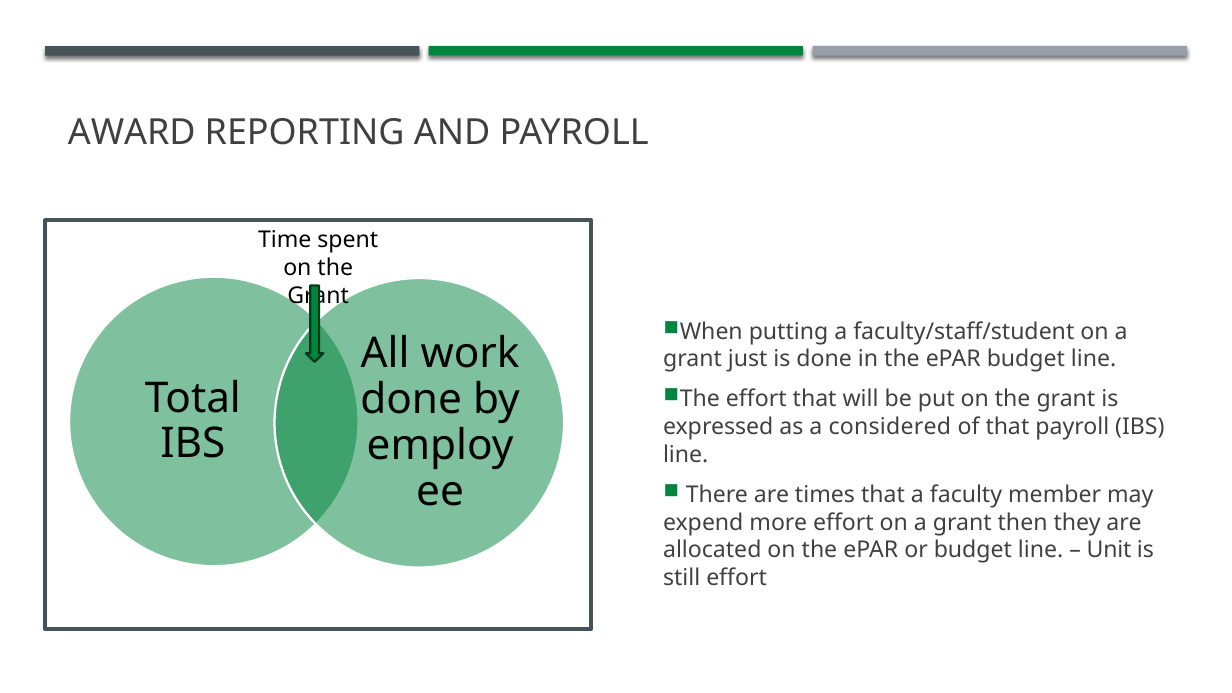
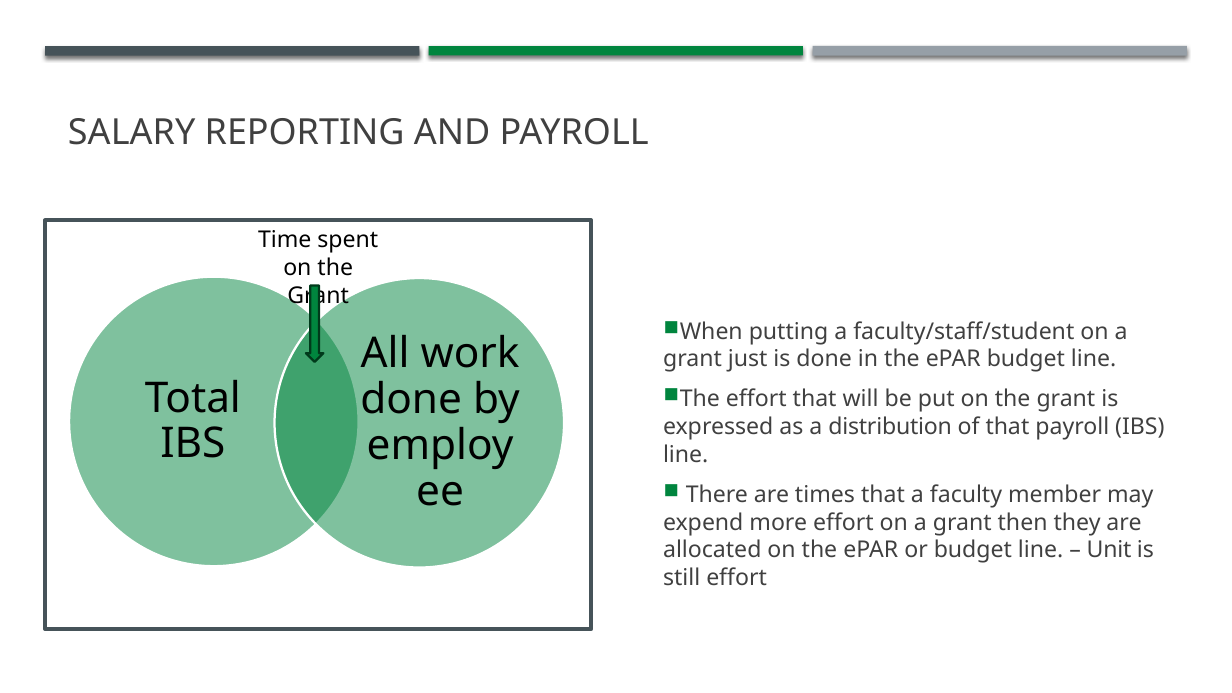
AWARD: AWARD -> SALARY
considered: considered -> distribution
